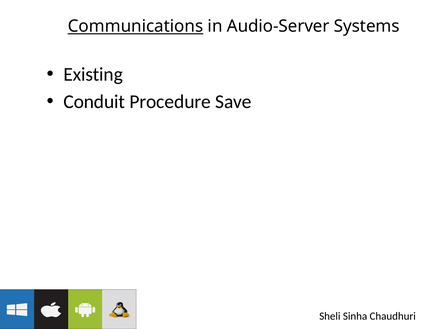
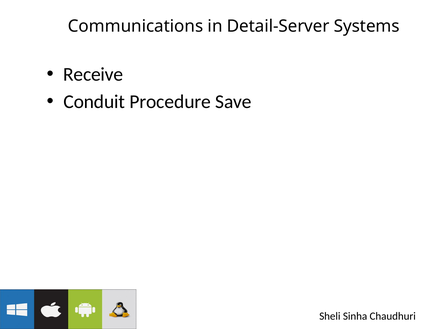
Communications underline: present -> none
Audio-Server: Audio-Server -> Detail-Server
Existing: Existing -> Receive
